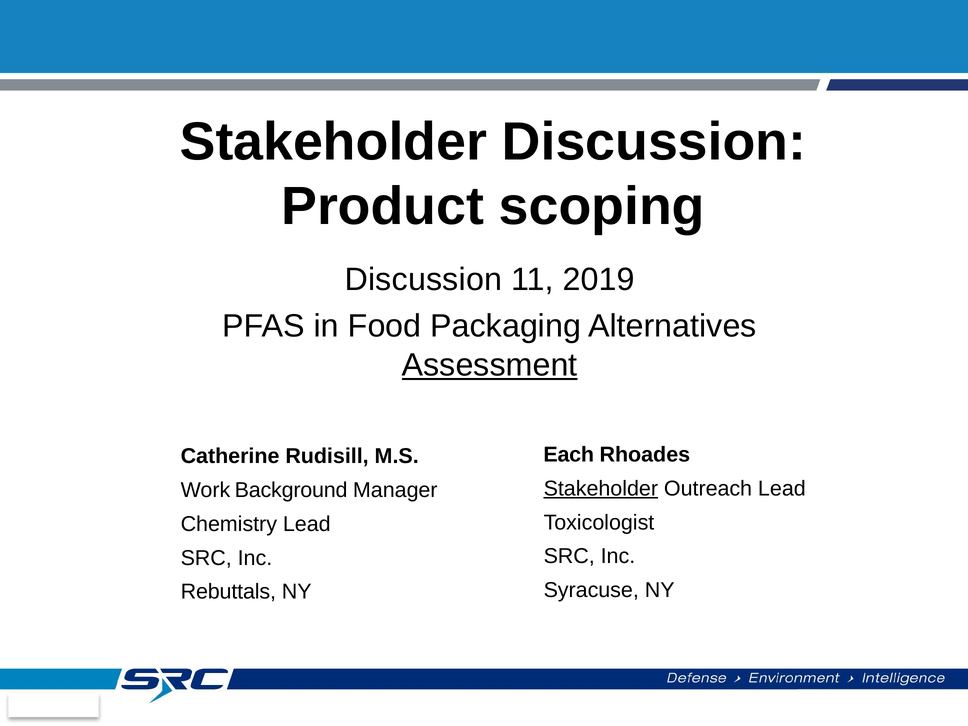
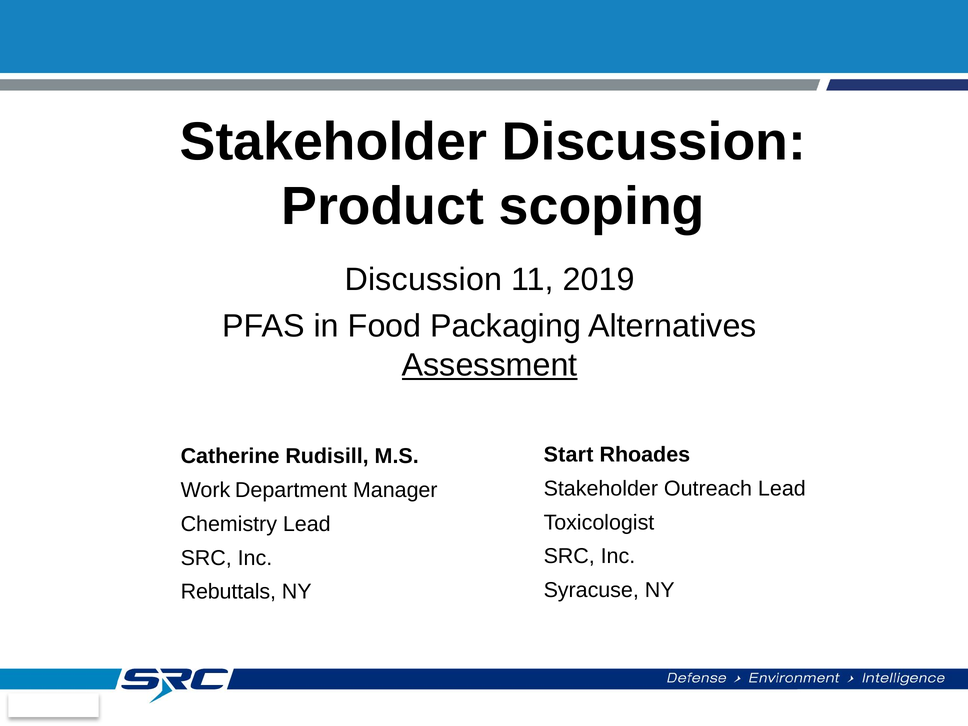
Each: Each -> Start
Stakeholder at (601, 489) underline: present -> none
Background: Background -> Department
